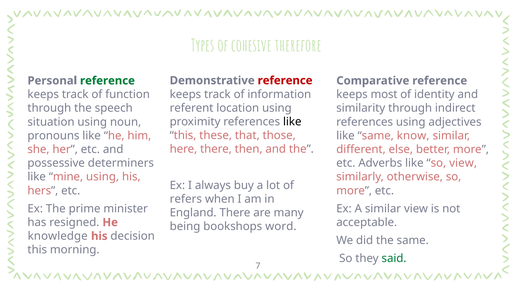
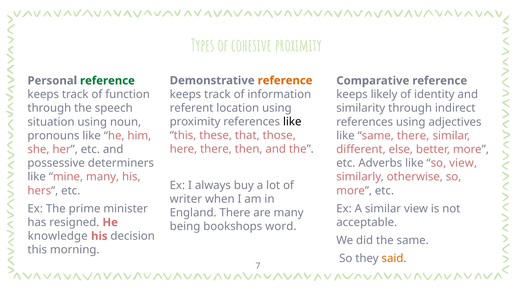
cohesive therefore: therefore -> proximity
reference at (285, 81) colour: red -> orange
most: most -> likely
same know: know -> there
mine using: using -> many
refers: refers -> writer
said colour: green -> orange
